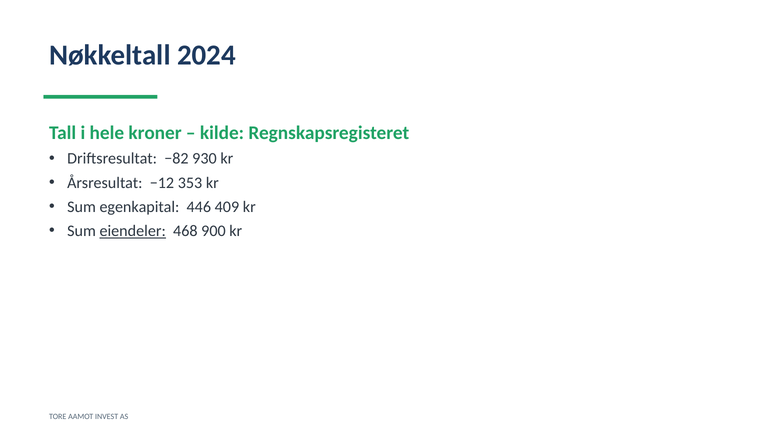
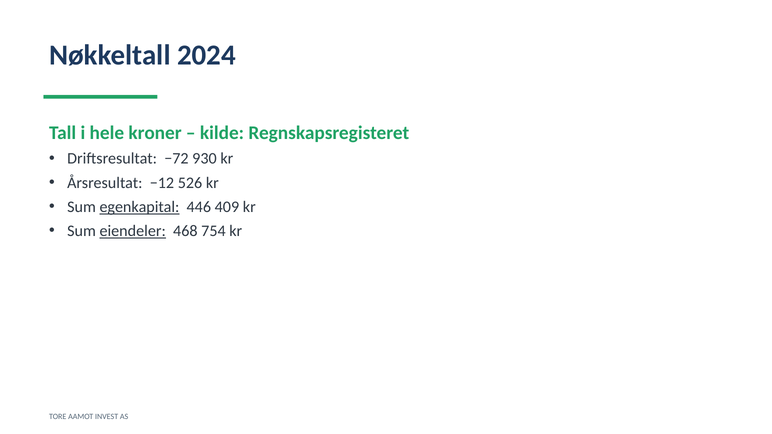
−82: −82 -> −72
353: 353 -> 526
egenkapital underline: none -> present
900: 900 -> 754
